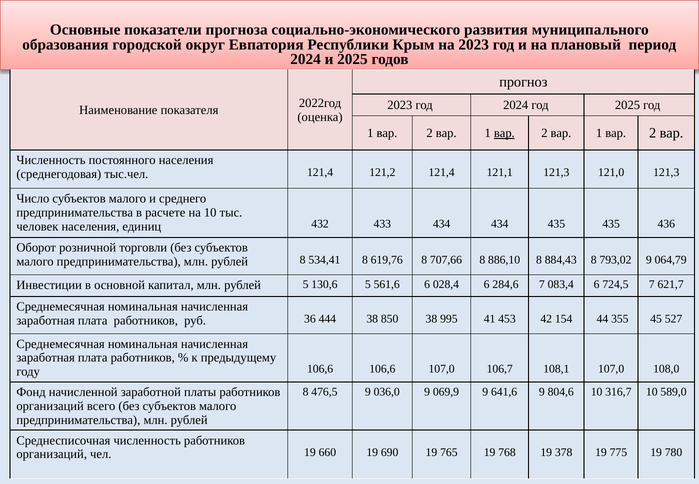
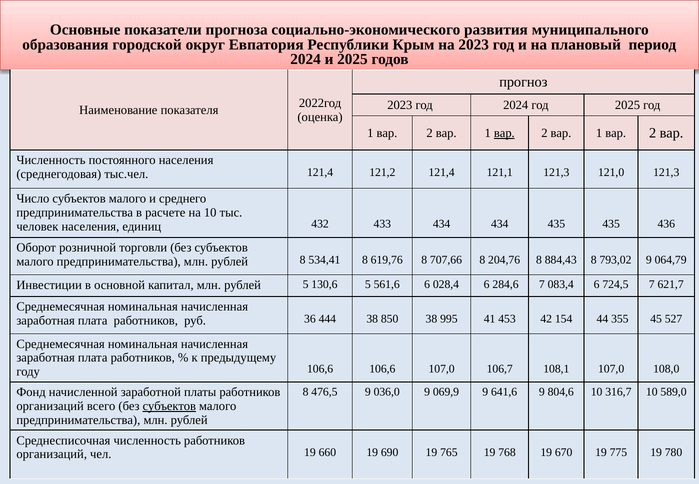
886,10: 886,10 -> 204,76
субъектов at (169, 406) underline: none -> present
378: 378 -> 670
